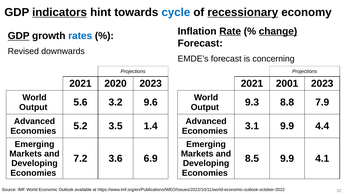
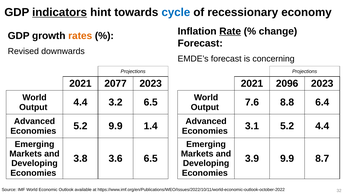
recessionary underline: present -> none
change underline: present -> none
GDP at (19, 36) underline: present -> none
rates colour: blue -> orange
2020: 2020 -> 2077
2001: 2001 -> 2096
Output 5.6: 5.6 -> 4.4
3.2 9.6: 9.6 -> 6.5
9.3: 9.3 -> 7.6
7.9: 7.9 -> 6.4
5.2 3.5: 3.5 -> 9.9
3.1 9.9: 9.9 -> 5.2
7.2: 7.2 -> 3.8
3.6 6.9: 6.9 -> 6.5
8.5: 8.5 -> 3.9
4.1: 4.1 -> 8.7
